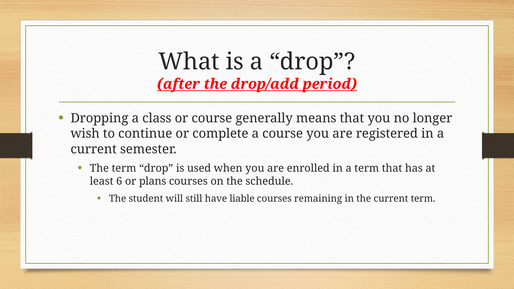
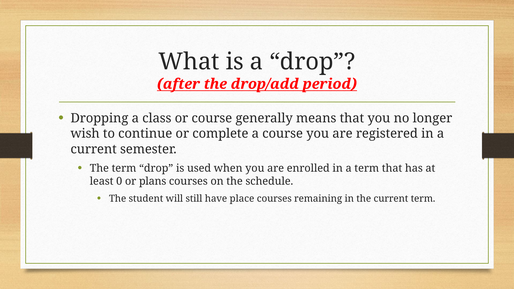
6: 6 -> 0
liable: liable -> place
